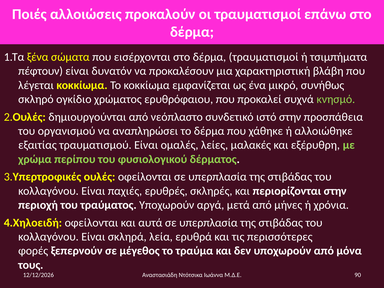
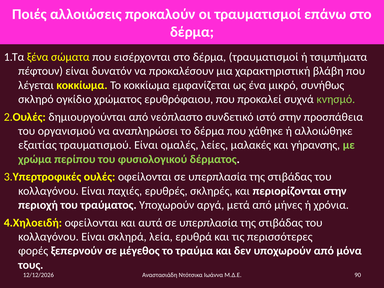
εξέρυθρη: εξέρυθρη -> γήρανσης
